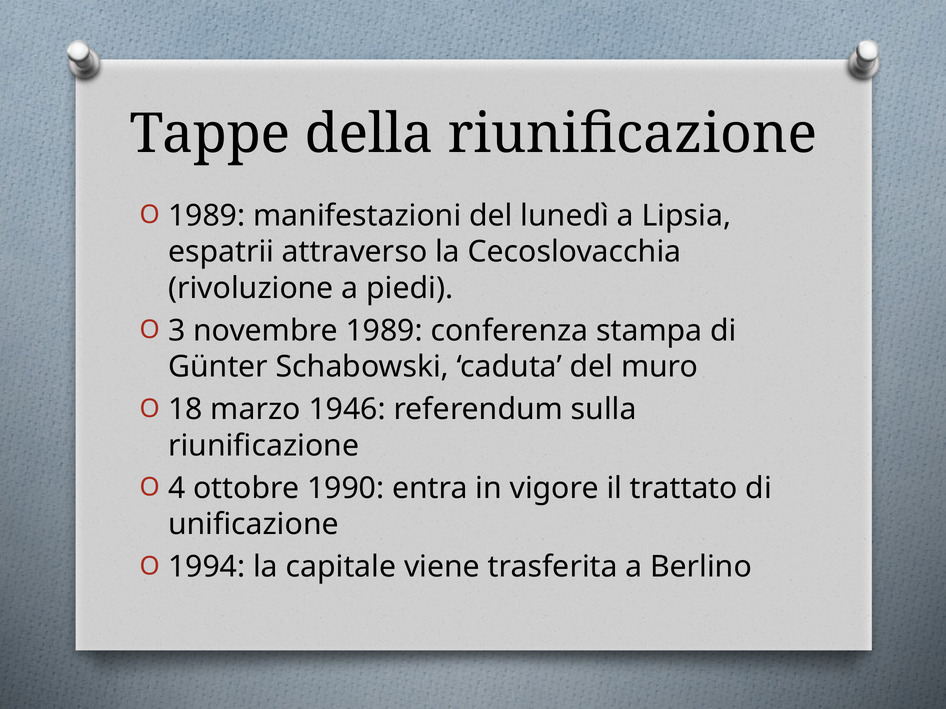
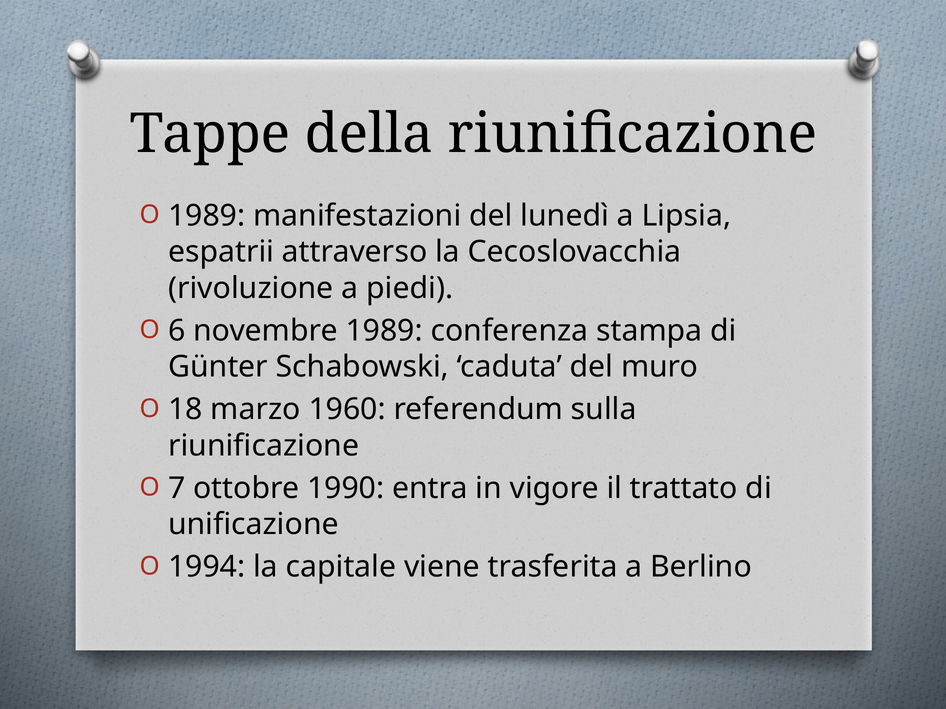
3: 3 -> 6
1946: 1946 -> 1960
4: 4 -> 7
